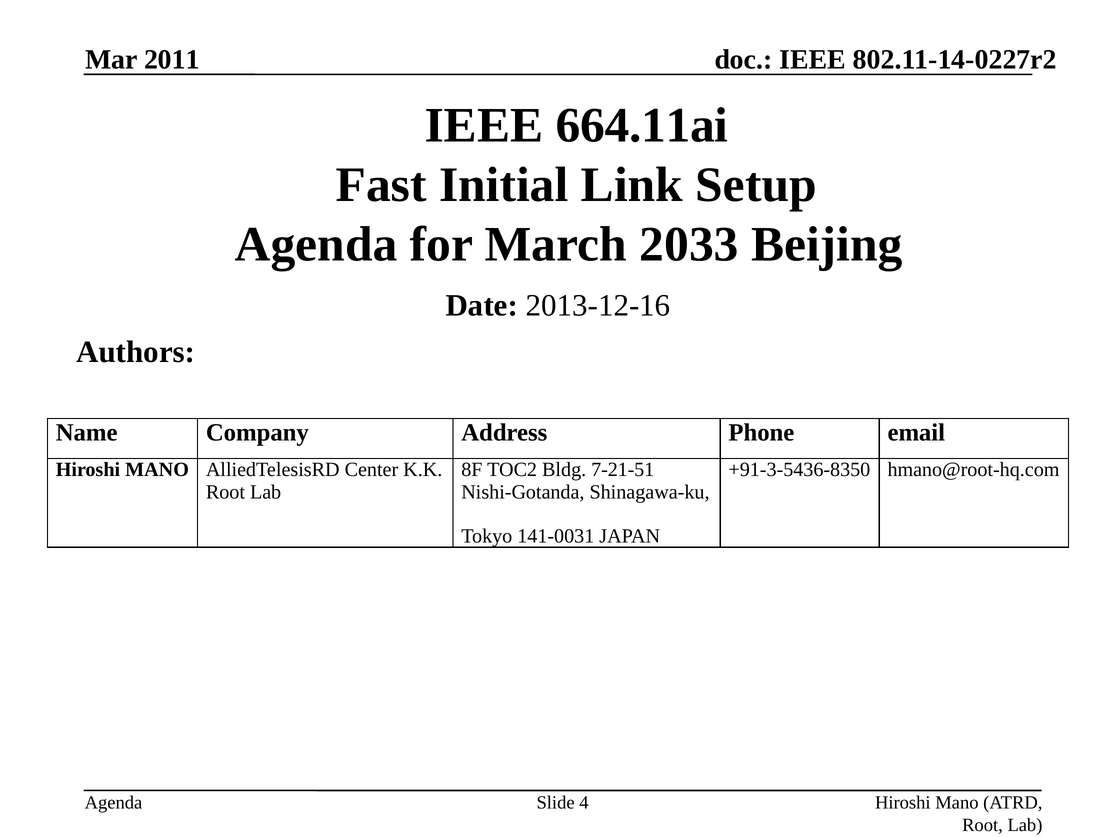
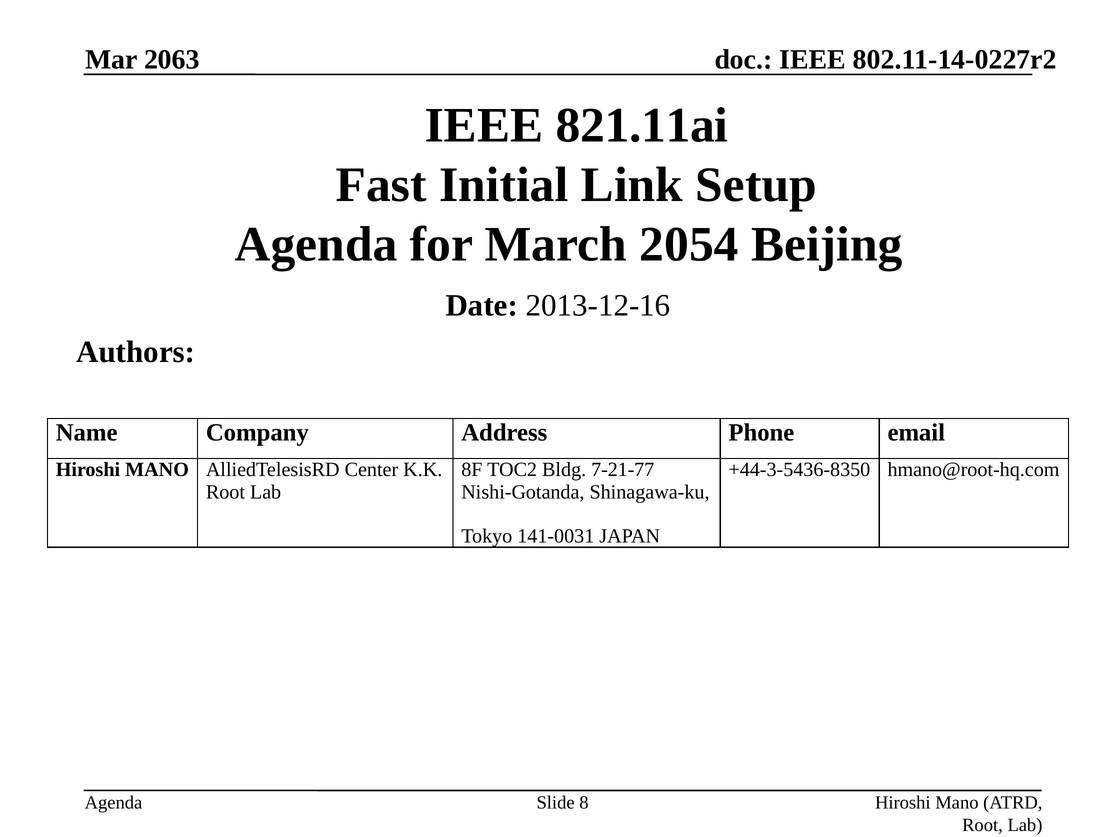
2011: 2011 -> 2063
664.11ai: 664.11ai -> 821.11ai
2033: 2033 -> 2054
7-21-51: 7-21-51 -> 7-21-77
+91-3-5436-8350: +91-3-5436-8350 -> +44-3-5436-8350
4: 4 -> 8
